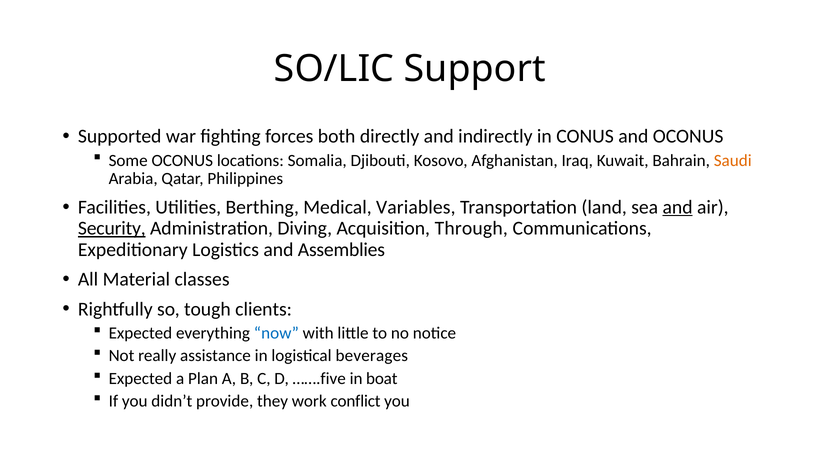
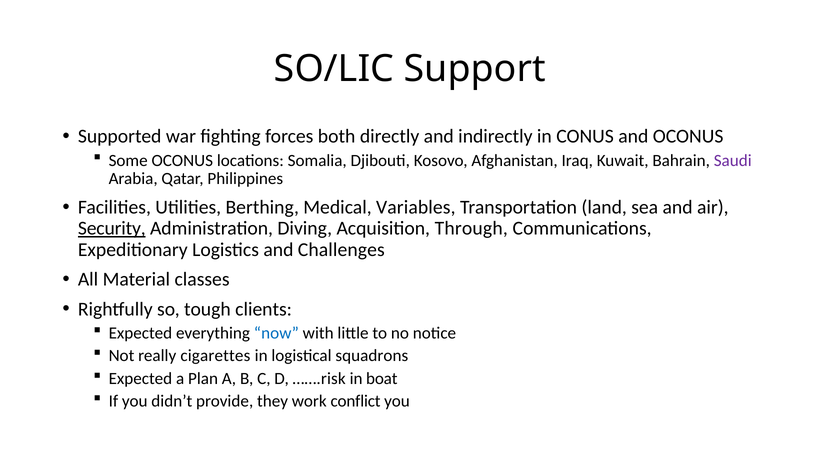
Saudi colour: orange -> purple
and at (678, 207) underline: present -> none
Assemblies: Assemblies -> Challenges
assistance: assistance -> cigarettes
beverages: beverages -> squadrons
…….five: …….five -> …….risk
